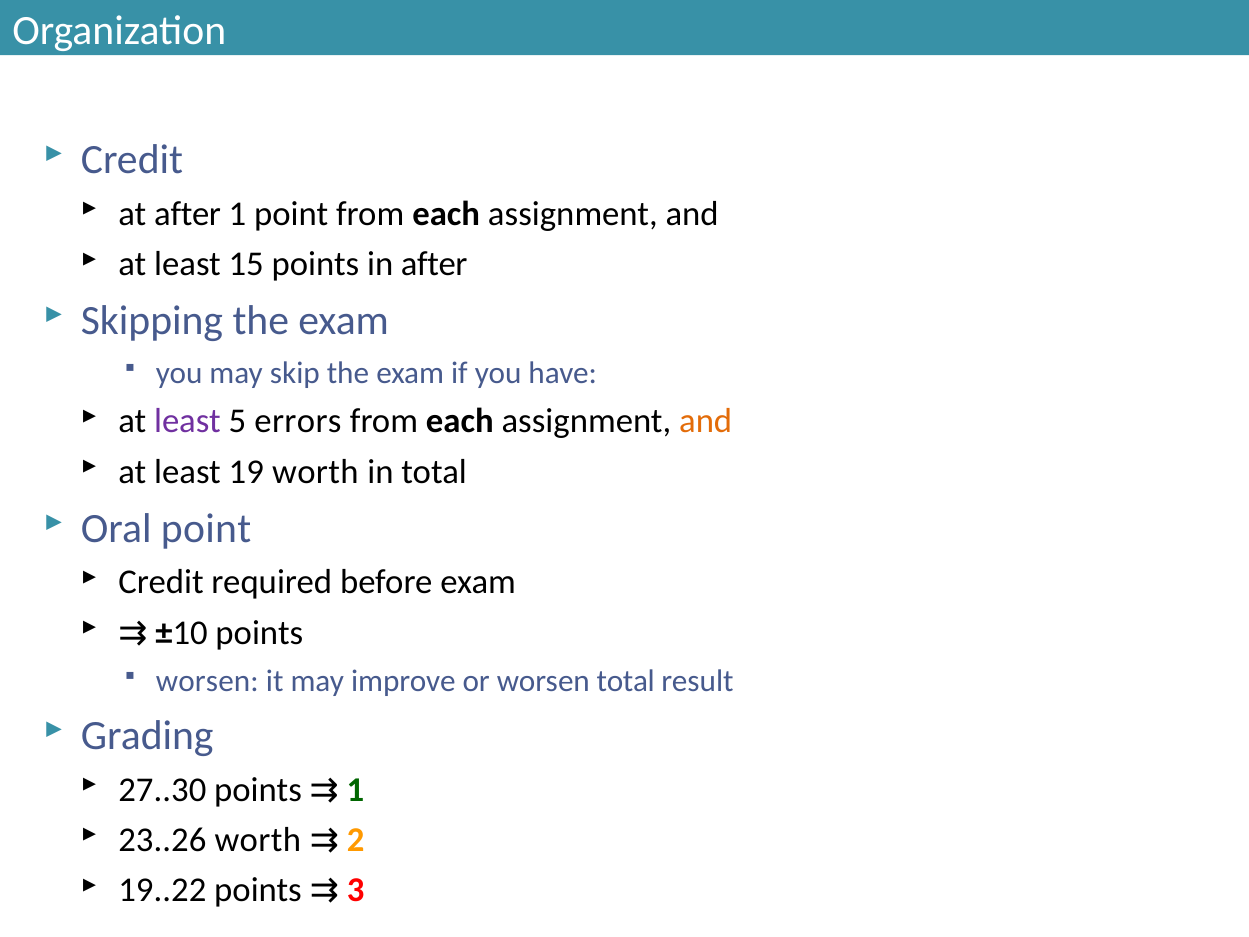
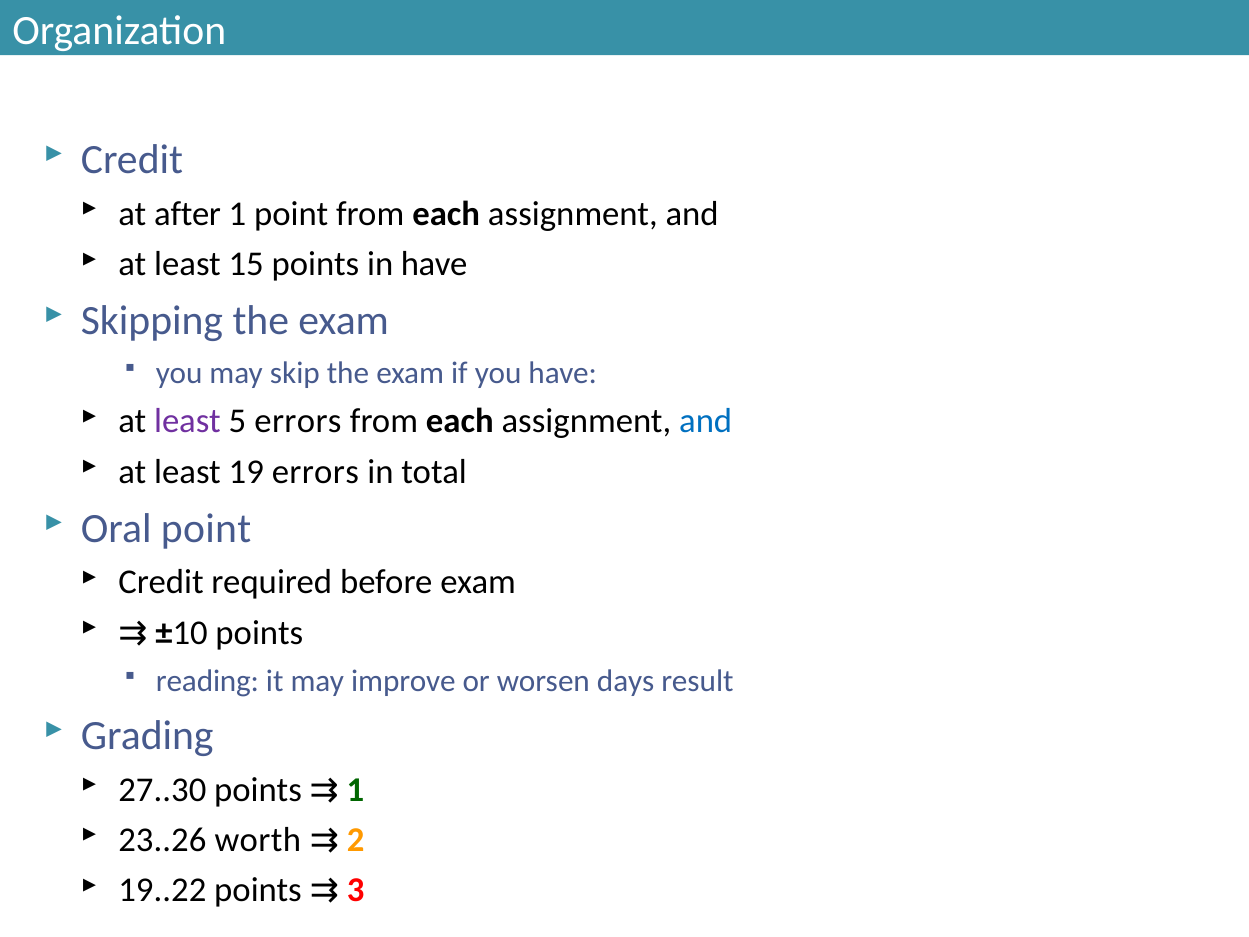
in after: after -> have
and at (706, 421) colour: orange -> blue
19 worth: worth -> errors
worsen at (207, 681): worsen -> reading
worsen total: total -> days
